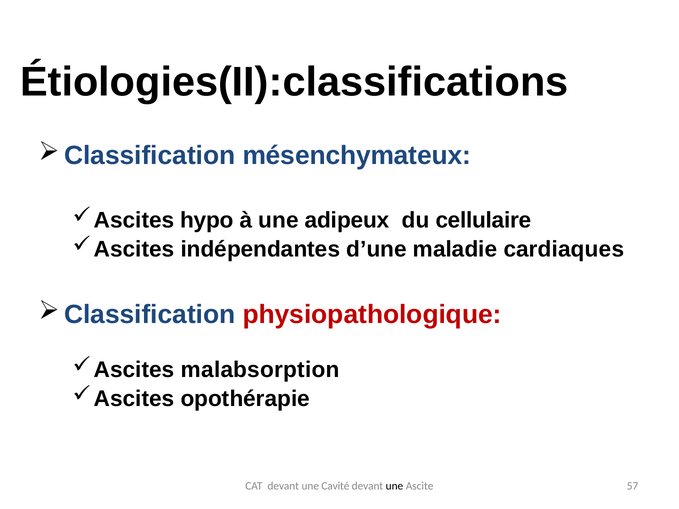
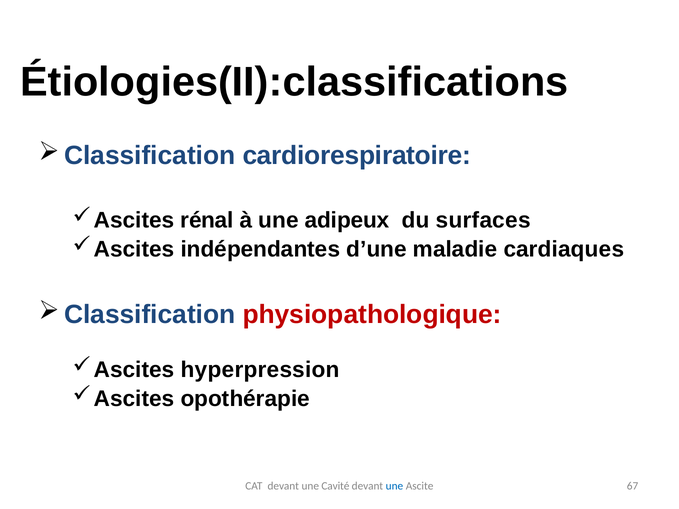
mésenchymateux: mésenchymateux -> cardiorespiratoire
hypo: hypo -> rénal
cellulaire: cellulaire -> surfaces
malabsorption: malabsorption -> hyperpression
une at (394, 486) colour: black -> blue
57: 57 -> 67
